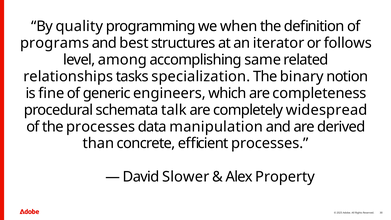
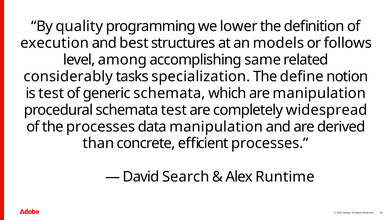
when: when -> lower
programs: programs -> execution
iterator: iterator -> models
relationships: relationships -> considerably
binary: binary -> define
is fine: fine -> test
generic engineers: engineers -> schemata
are completeness: completeness -> manipulation
schemata talk: talk -> test
Slower: Slower -> Search
Property: Property -> Runtime
